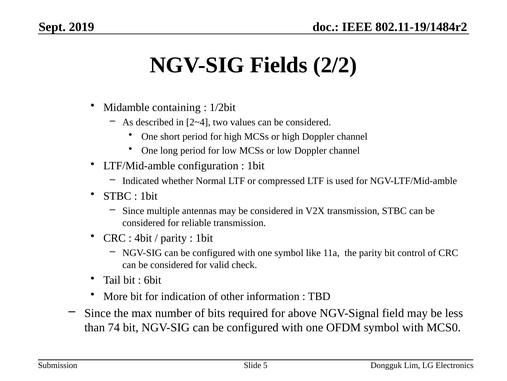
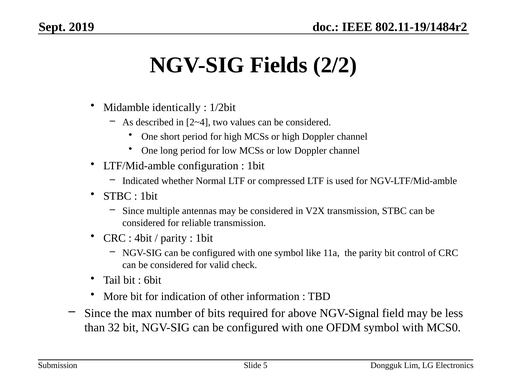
containing: containing -> identically
74: 74 -> 32
